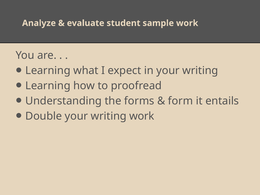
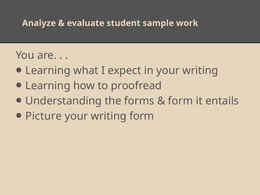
Double: Double -> Picture
writing work: work -> form
